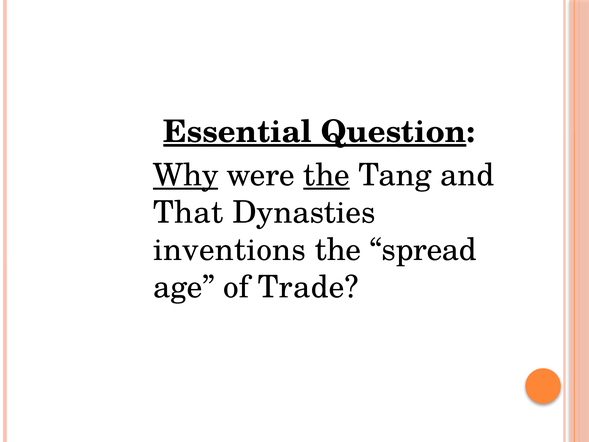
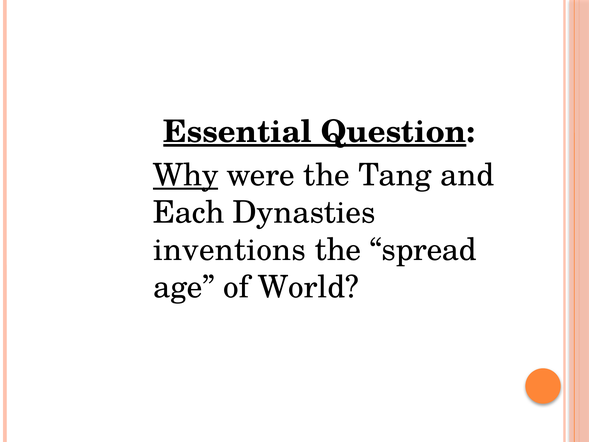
the at (327, 175) underline: present -> none
That: That -> Each
Trade: Trade -> World
